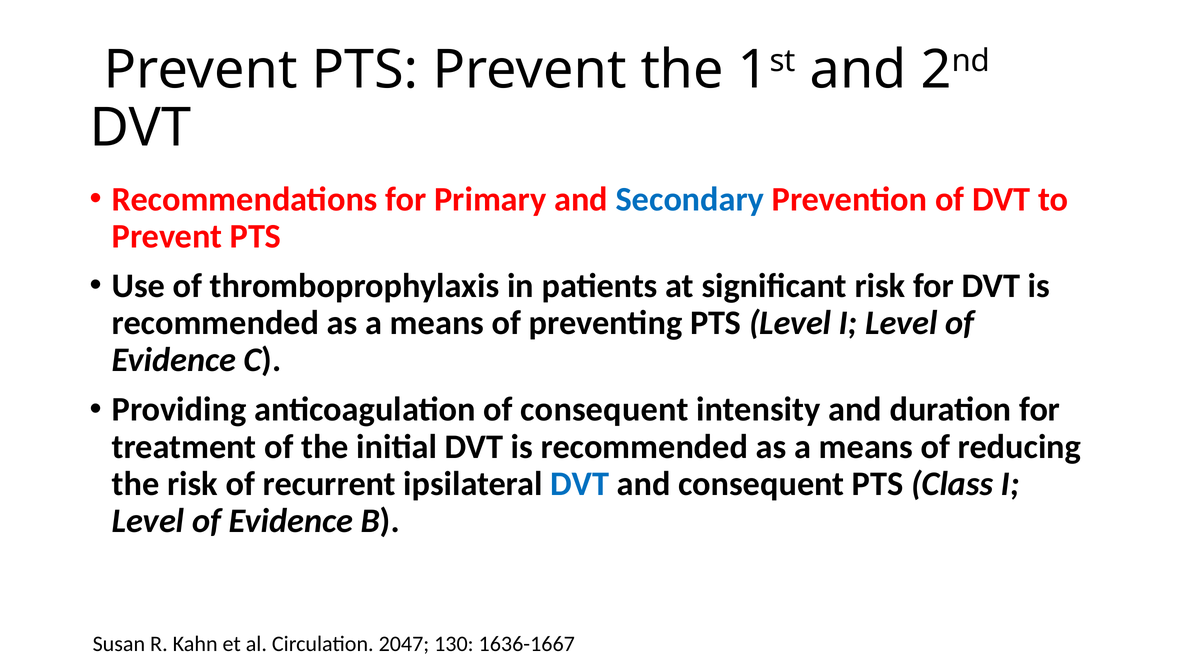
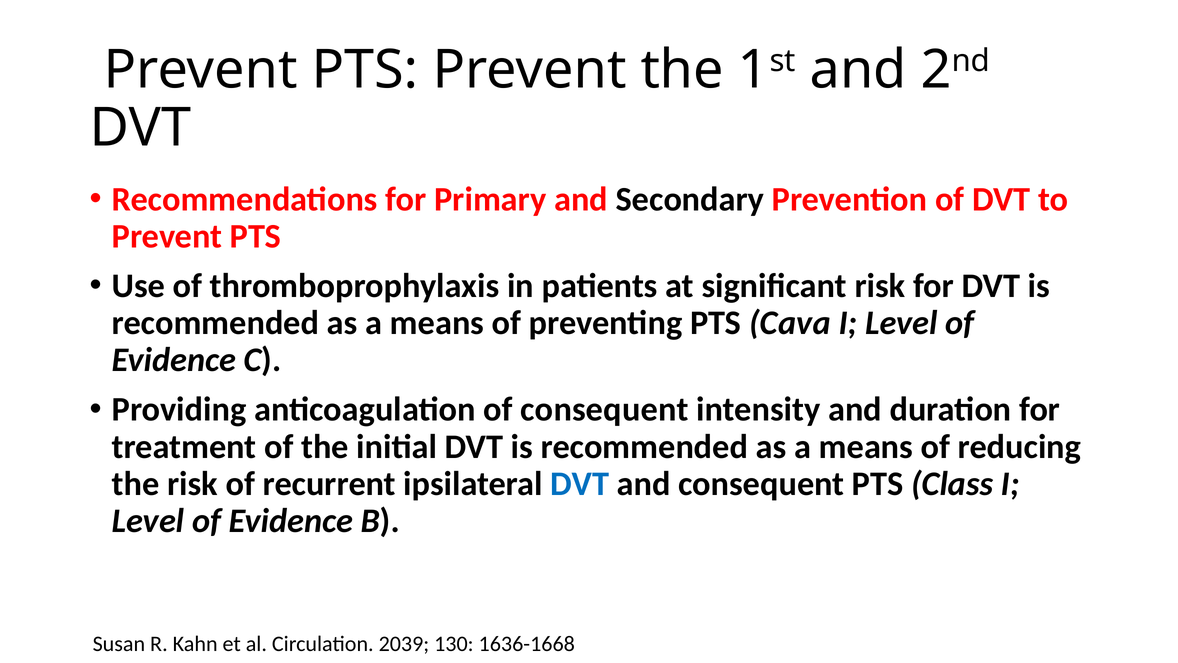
Secondary colour: blue -> black
PTS Level: Level -> Cava
2047: 2047 -> 2039
1636-1667: 1636-1667 -> 1636-1668
